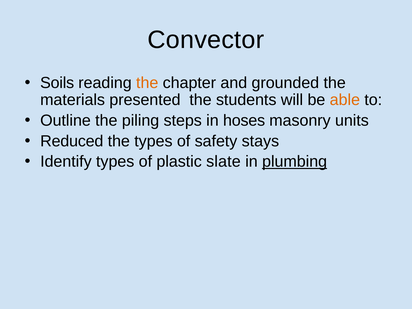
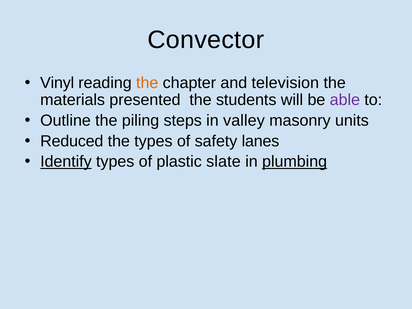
Soils: Soils -> Vinyl
grounded: grounded -> television
able colour: orange -> purple
hoses: hoses -> valley
stays: stays -> lanes
Identify underline: none -> present
